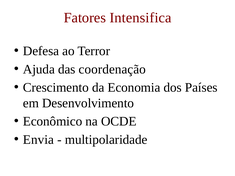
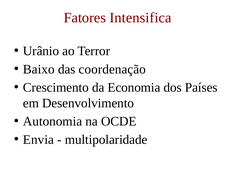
Defesa: Defesa -> Urânio
Ajuda: Ajuda -> Baixo
Econômico: Econômico -> Autonomia
